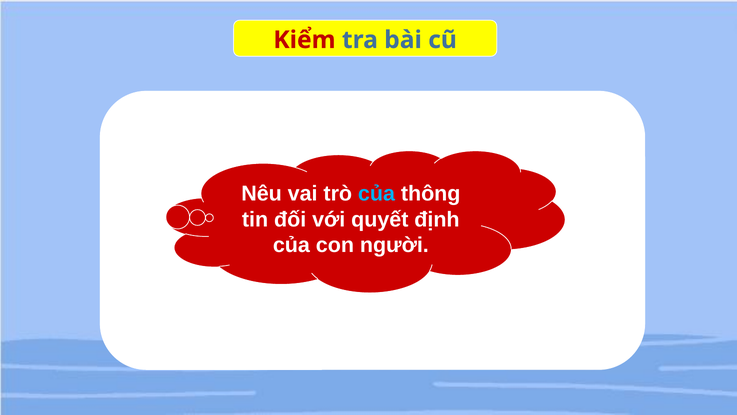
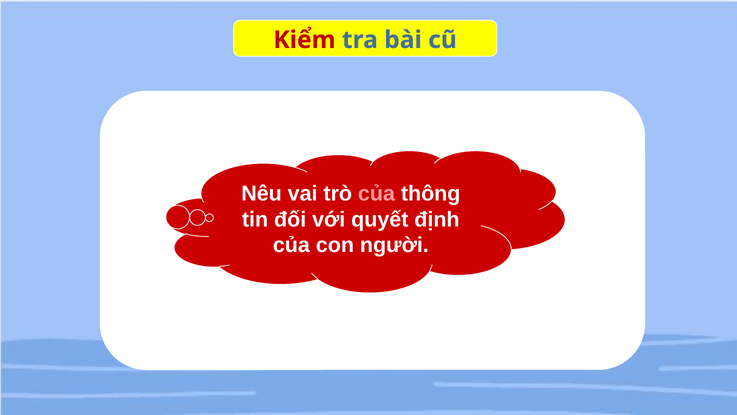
của at (376, 194) colour: light blue -> pink
